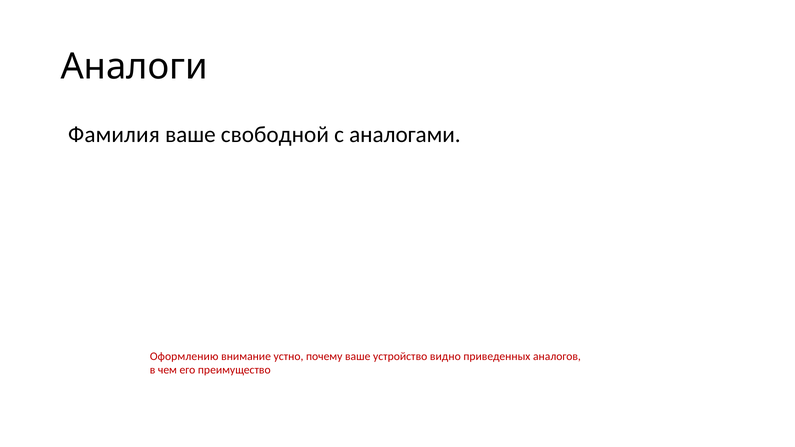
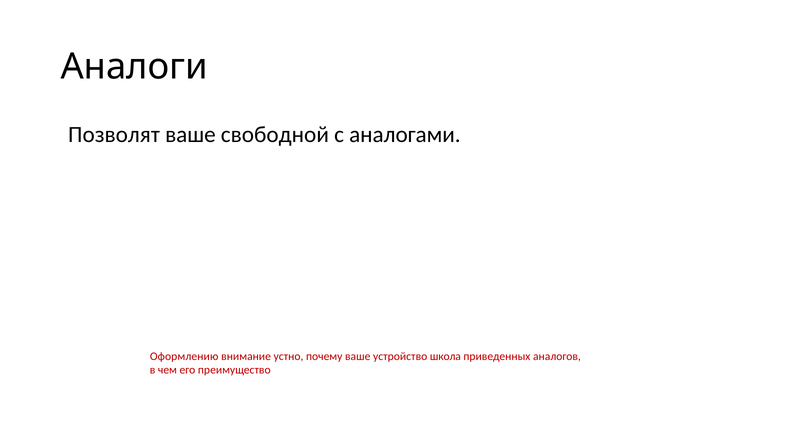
Фамилия: Фамилия -> Позволят
видно: видно -> школа
